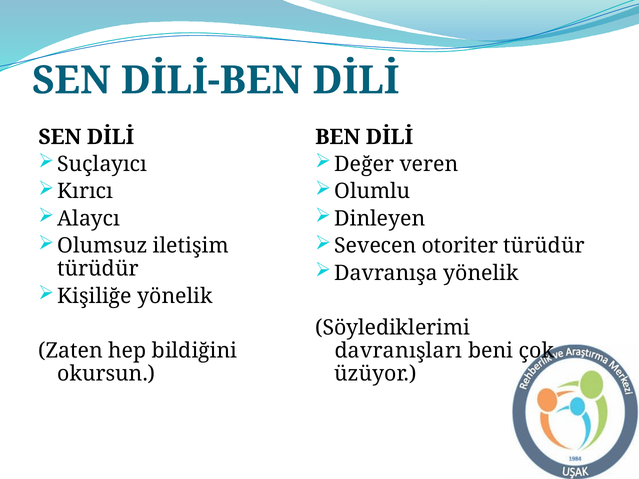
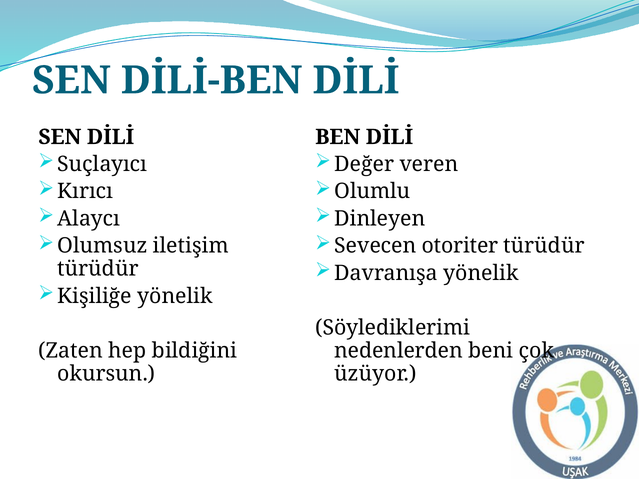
davranışları: davranışları -> nedenlerden
